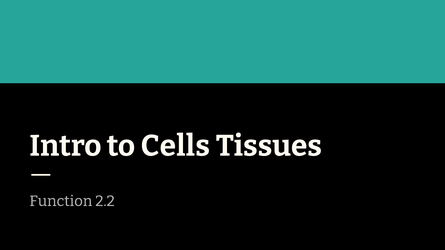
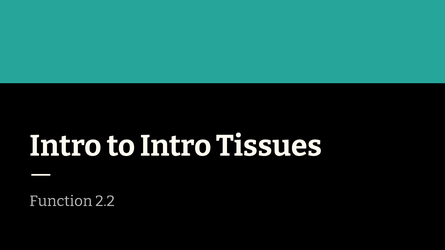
to Cells: Cells -> Intro
